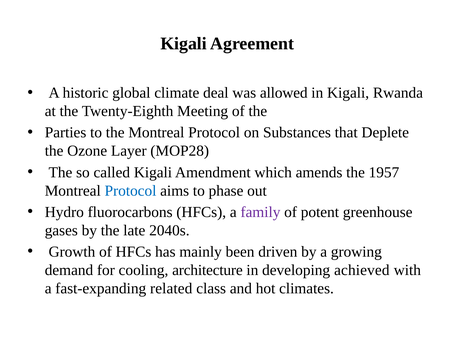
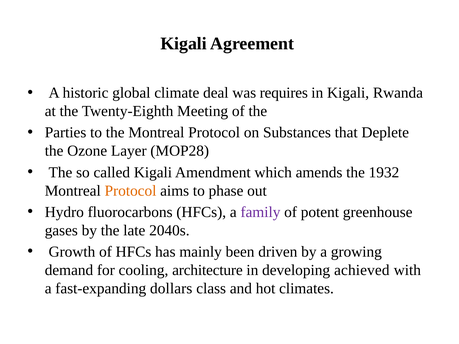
allowed: allowed -> requires
1957: 1957 -> 1932
Protocol at (131, 191) colour: blue -> orange
related: related -> dollars
